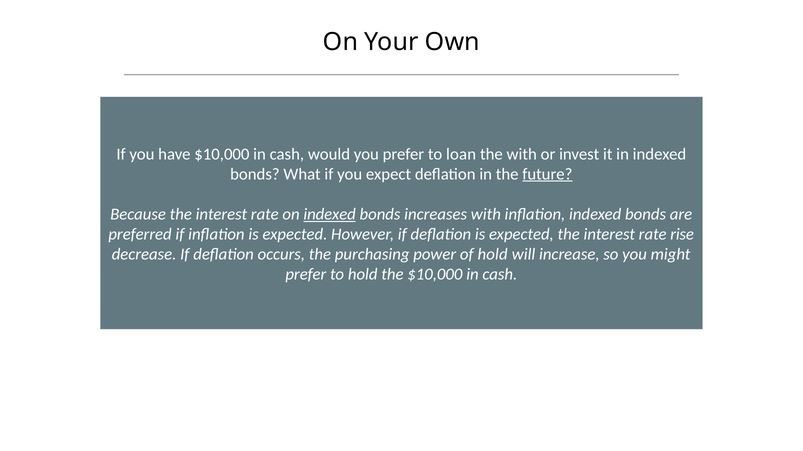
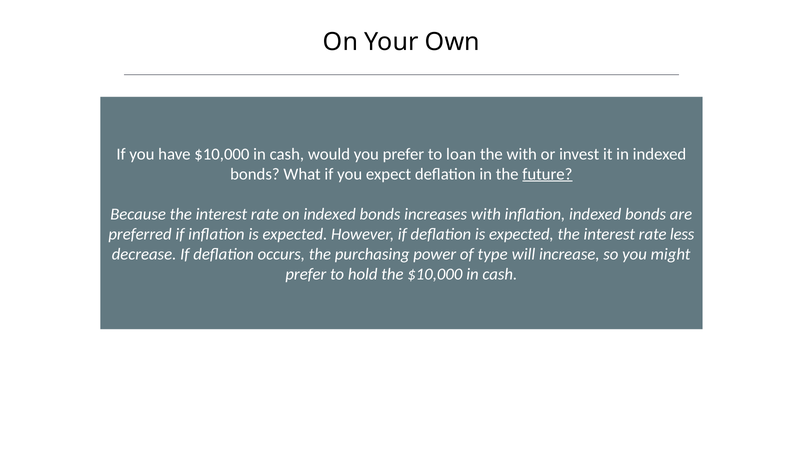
indexed at (330, 214) underline: present -> none
rise: rise -> less
of hold: hold -> type
